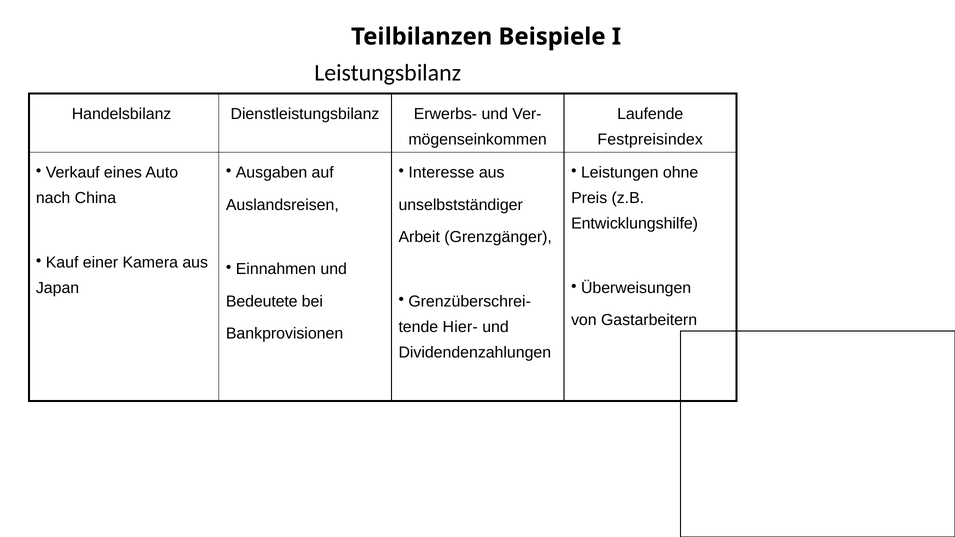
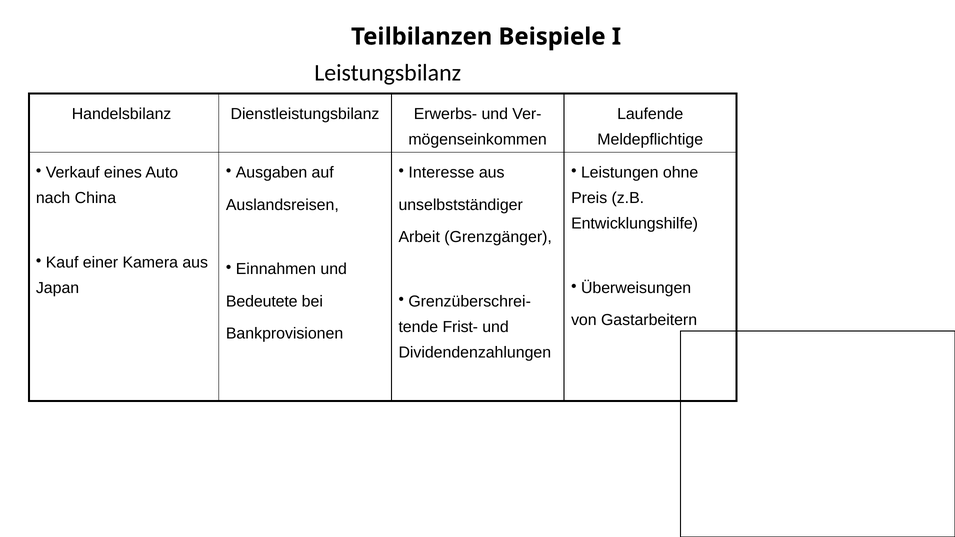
Festpreisindex: Festpreisindex -> Meldepflichtige
Hier-: Hier- -> Frist-
